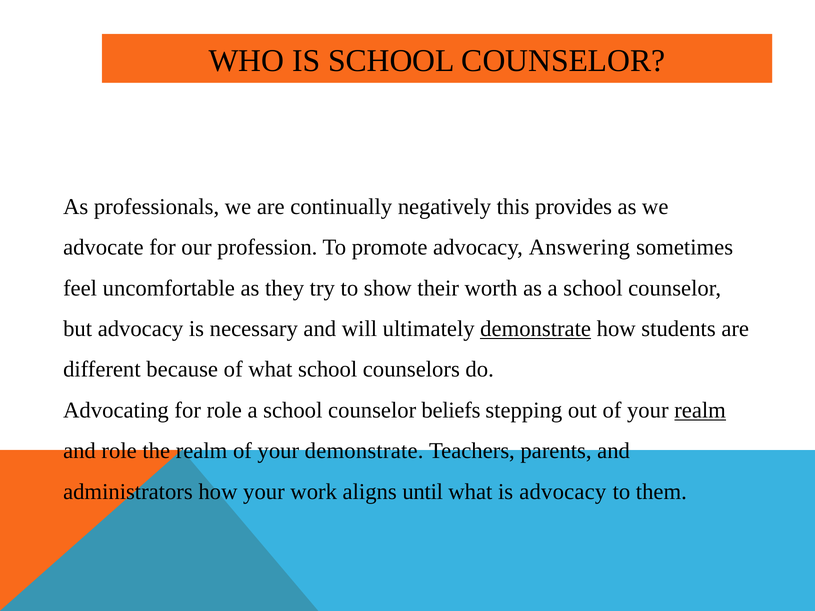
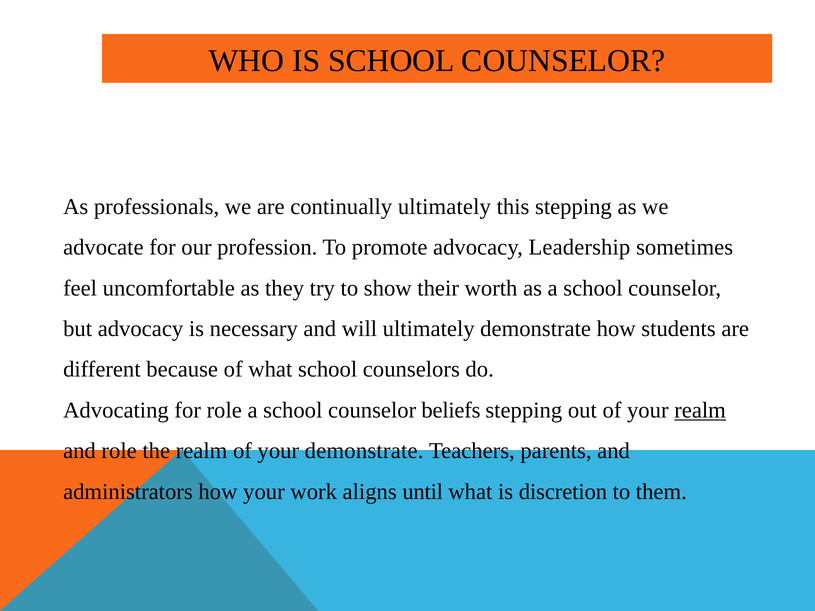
continually negatively: negatively -> ultimately
this provides: provides -> stepping
Answering: Answering -> Leadership
demonstrate at (536, 329) underline: present -> none
is advocacy: advocacy -> discretion
